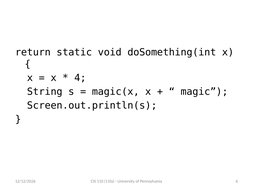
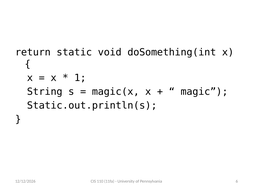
4: 4 -> 1
Screen.out.println(s: Screen.out.println(s -> Static.out.println(s
